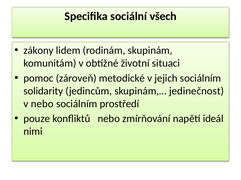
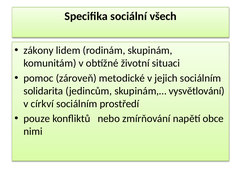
solidarity: solidarity -> solidarita
jedinečnost: jedinečnost -> vysvětlování
v nebo: nebo -> církví
ideál: ideál -> obce
